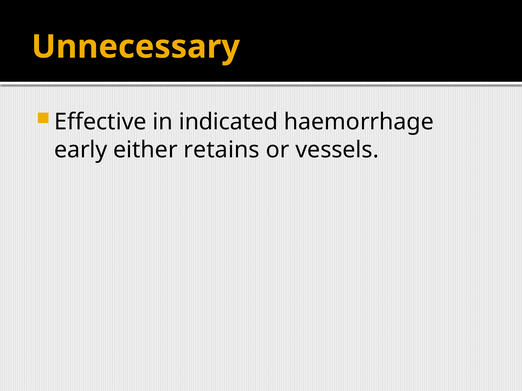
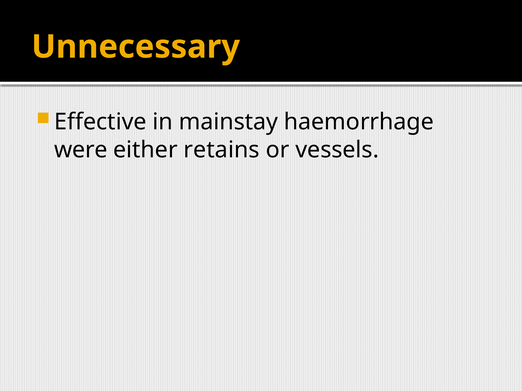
indicated: indicated -> mainstay
early: early -> were
